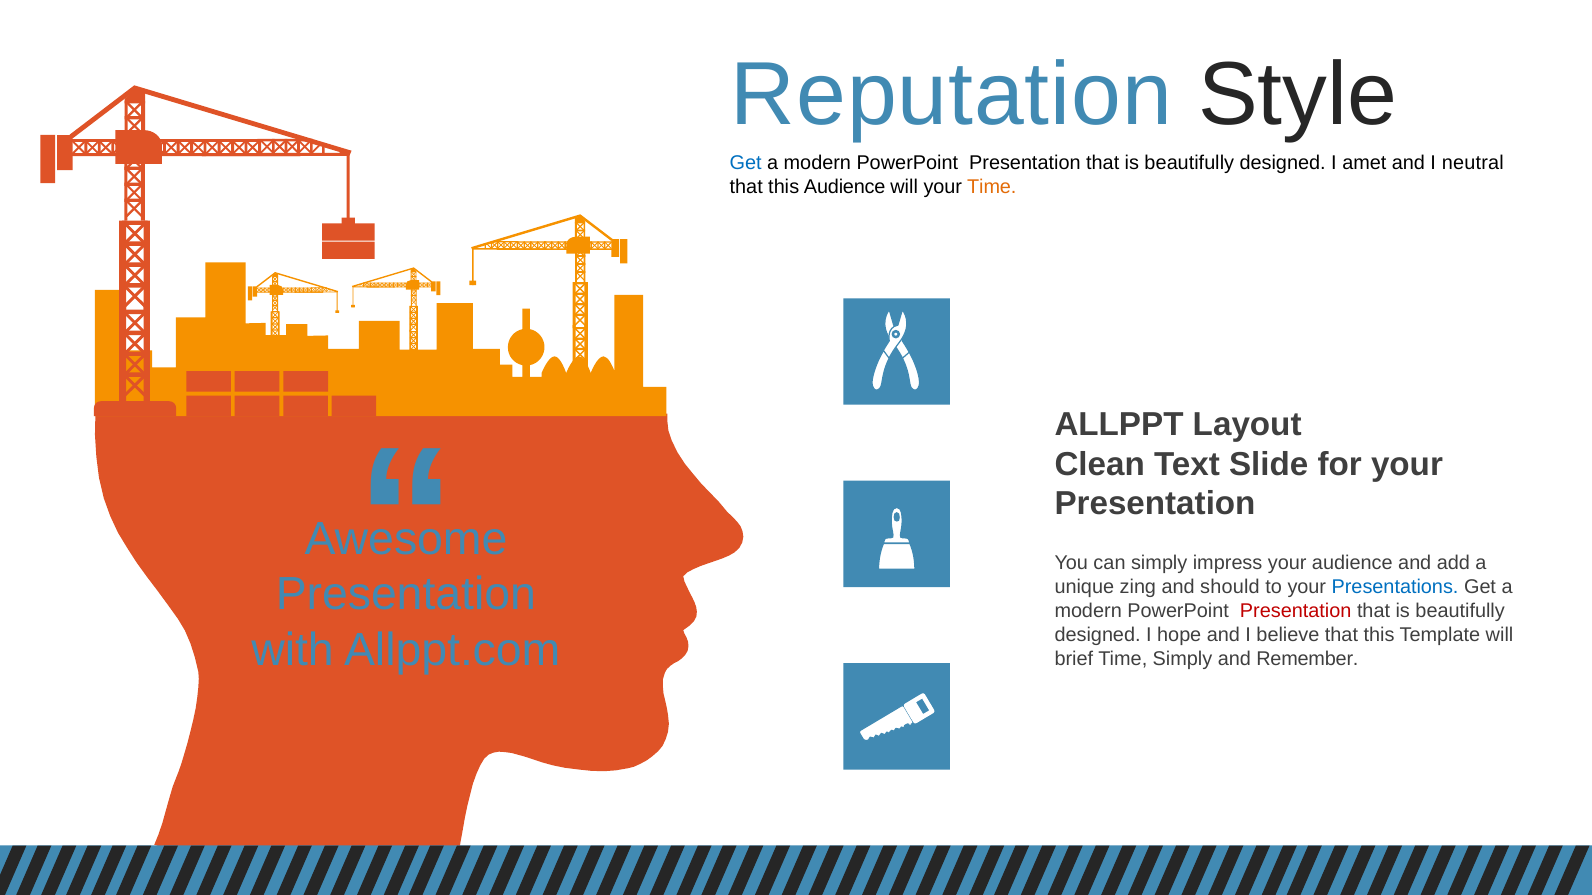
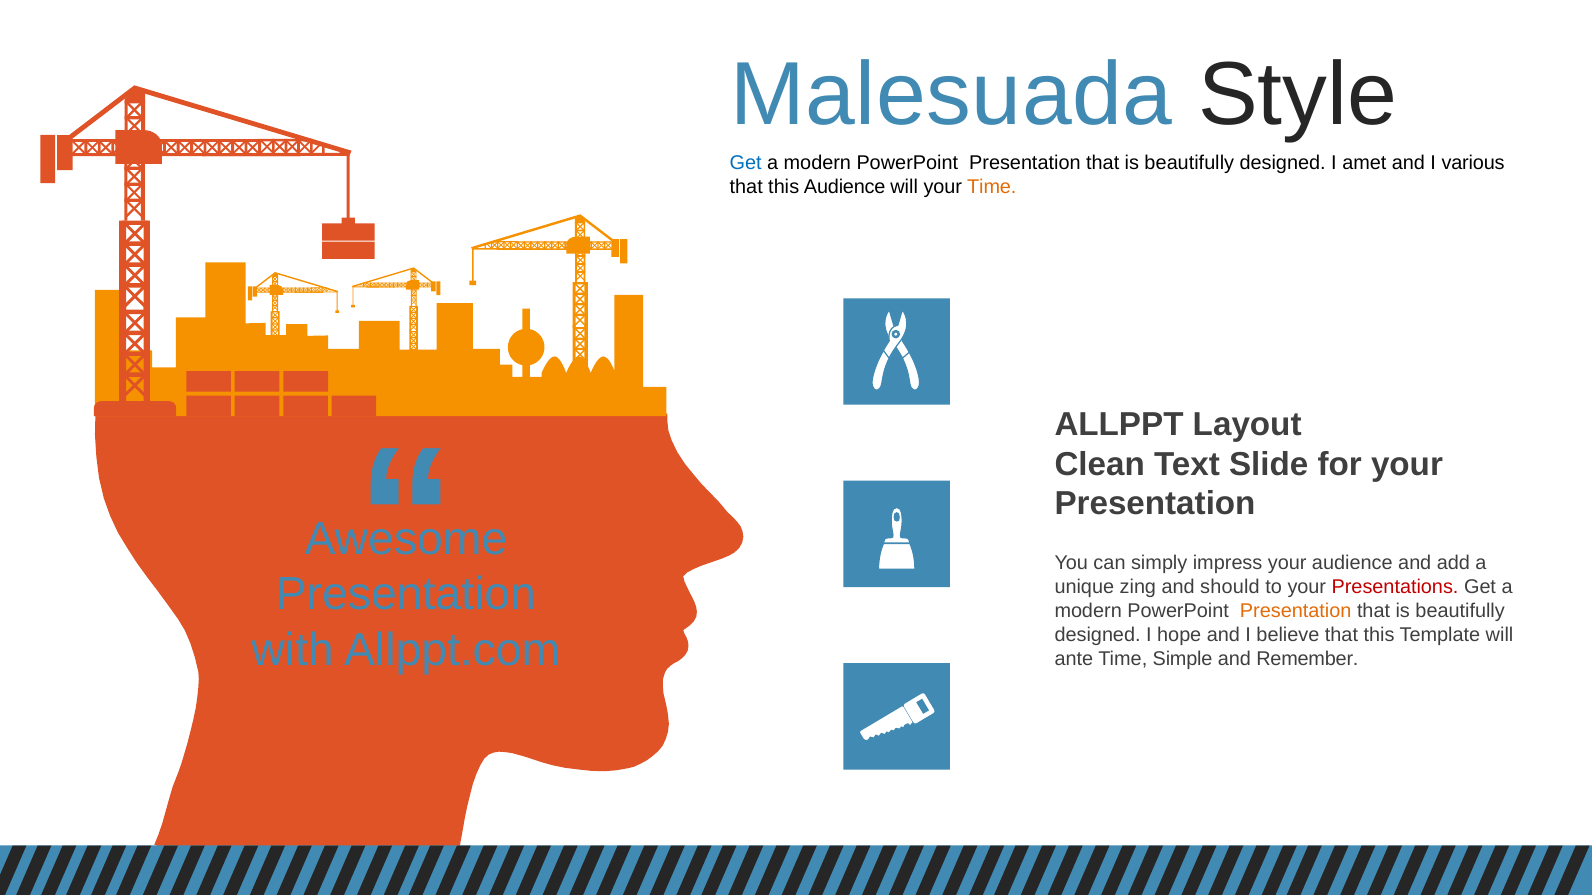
Reputation: Reputation -> Malesuada
neutral: neutral -> various
Presentations colour: blue -> red
Presentation at (1296, 611) colour: red -> orange
brief: brief -> ante
Time Simply: Simply -> Simple
